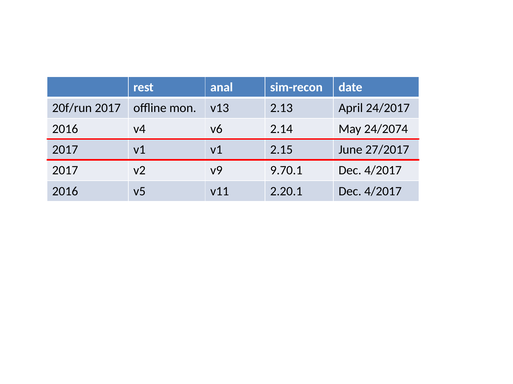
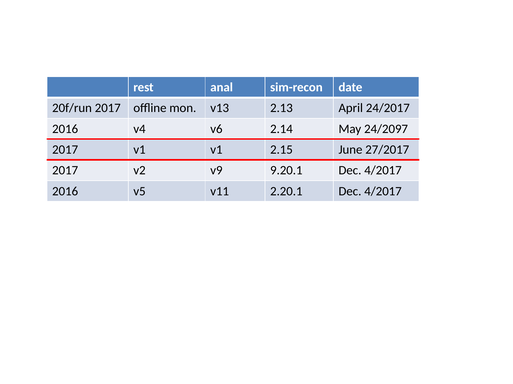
24/2074: 24/2074 -> 24/2097
9.70.1: 9.70.1 -> 9.20.1
